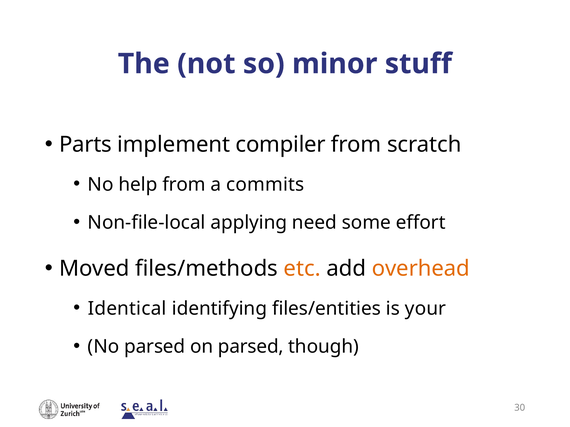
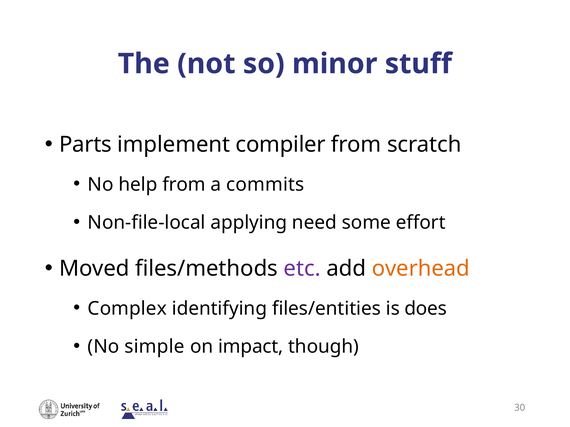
etc colour: orange -> purple
Identical: Identical -> Complex
your: your -> does
No parsed: parsed -> simple
on parsed: parsed -> impact
